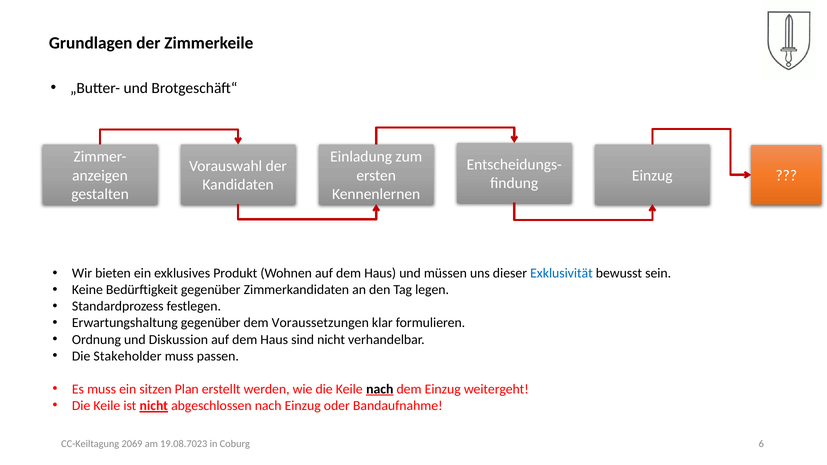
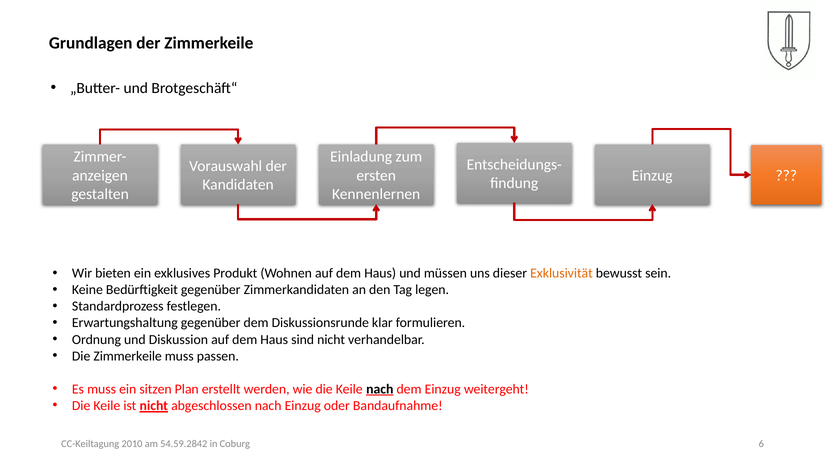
Exklusivität colour: blue -> orange
Voraussetzungen: Voraussetzungen -> Diskussionsrunde
Die Stakeholder: Stakeholder -> Zimmerkeile
2069: 2069 -> 2010
19.08.7023: 19.08.7023 -> 54.59.2842
